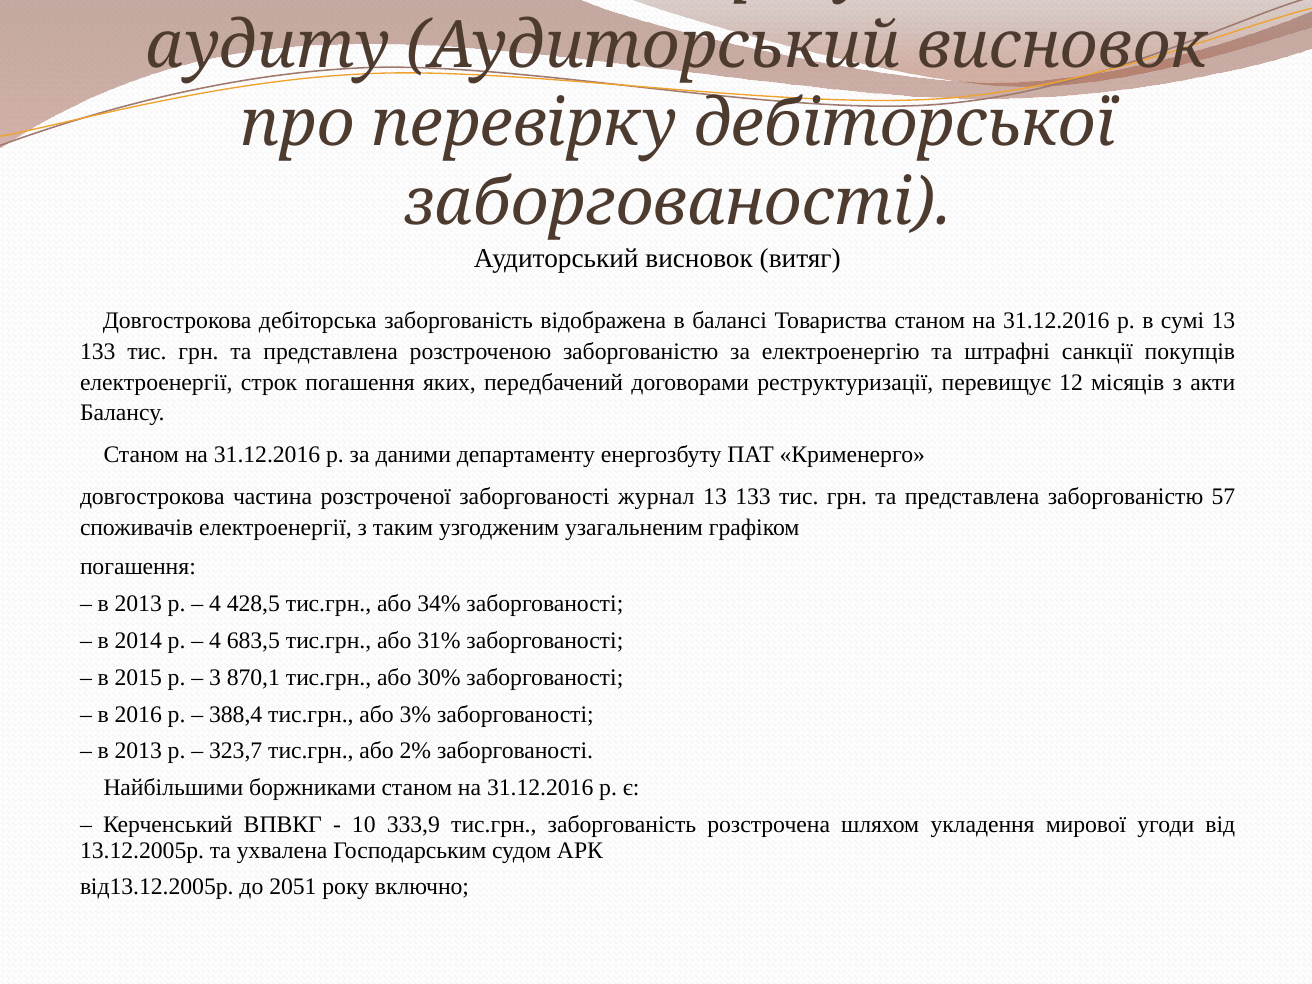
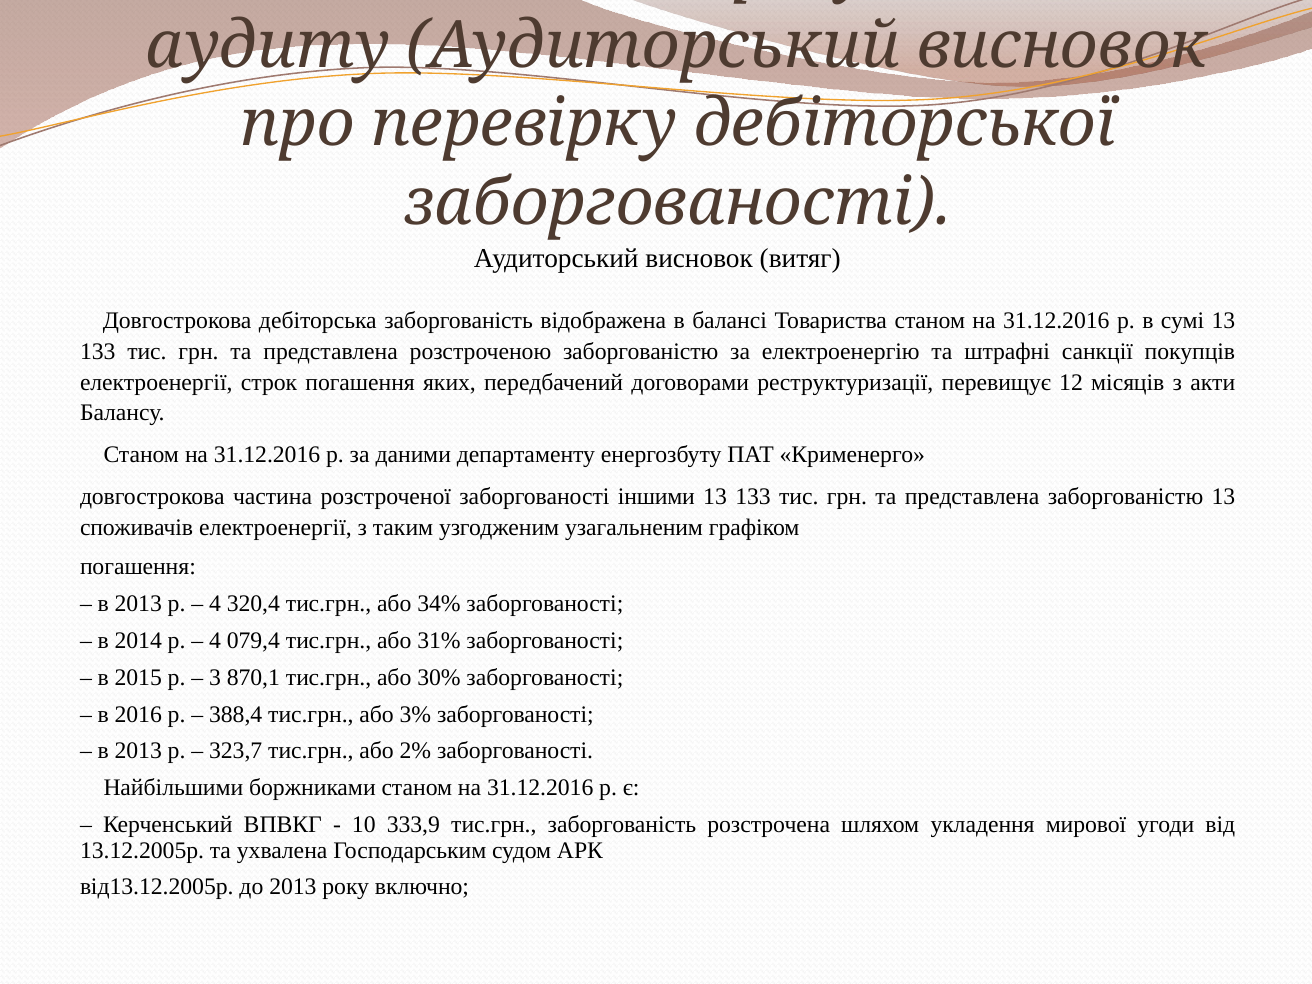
журнал: журнал -> іншими
заборгованістю 57: 57 -> 13
428,5: 428,5 -> 320,4
683,5: 683,5 -> 079,4
до 2051: 2051 -> 2013
